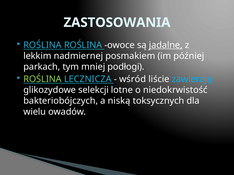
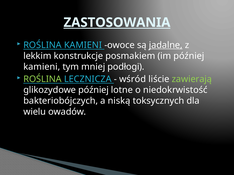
ZASTOSOWANIA underline: none -> present
ROŚLINA ROŚLINA: ROŚLINA -> KAMIENI
nadmiernej: nadmiernej -> konstrukcje
parkach at (42, 67): parkach -> kamieni
zawierają colour: light blue -> light green
glikozydowe selekcji: selekcji -> później
